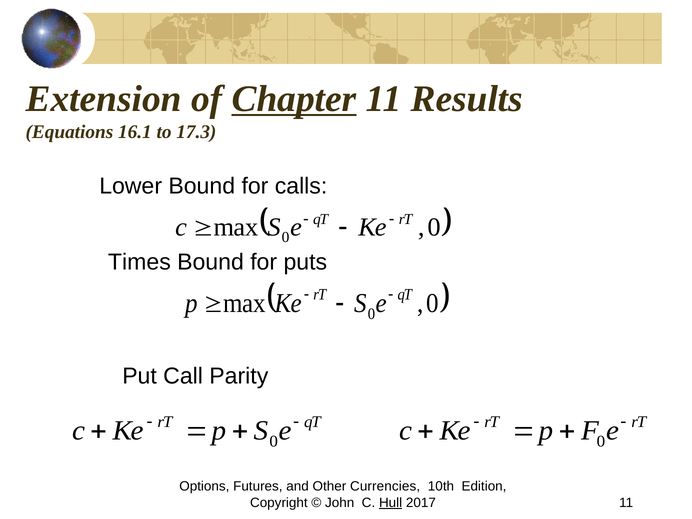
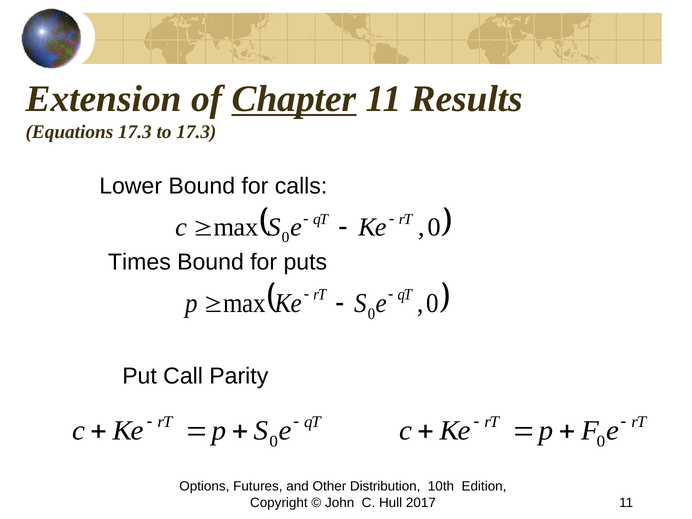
Equations 16.1: 16.1 -> 17.3
Currencies: Currencies -> Distribution
Hull underline: present -> none
